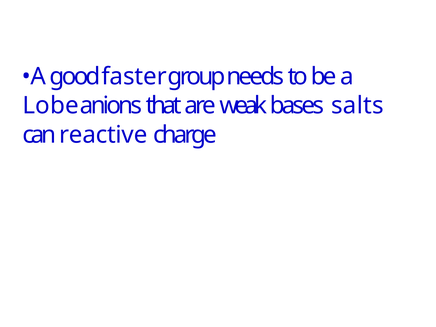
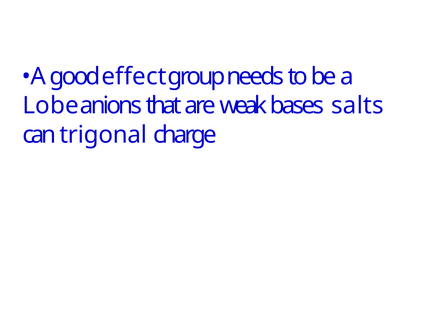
faster: faster -> effect
reactive: reactive -> trigonal
